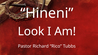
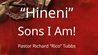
Look: Look -> Sons
